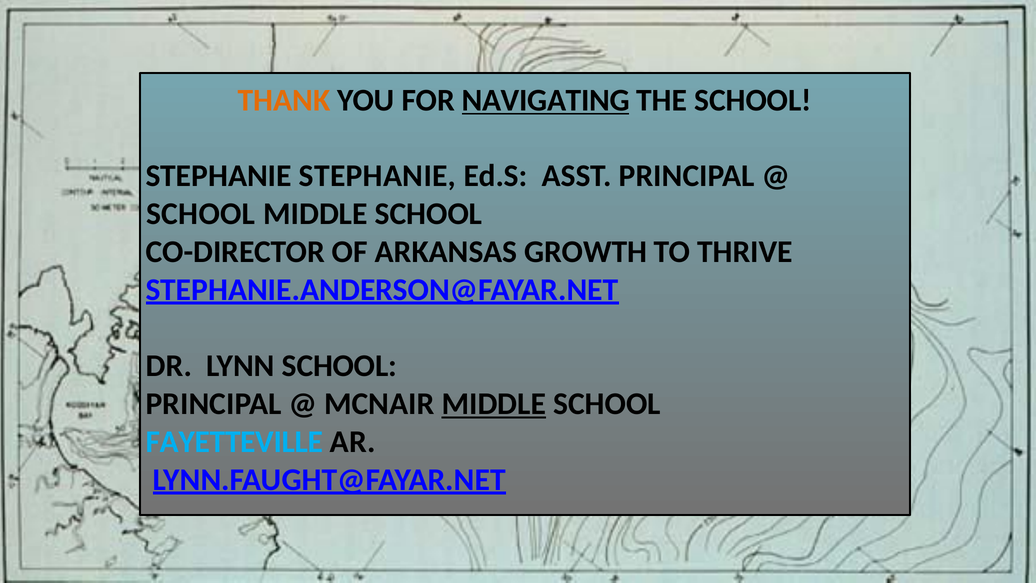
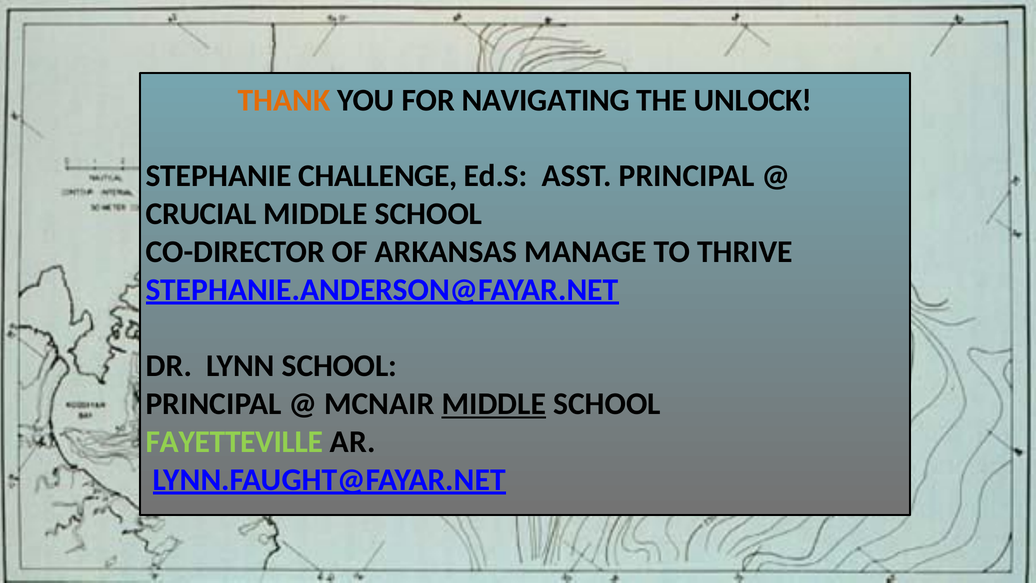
NAVIGATING underline: present -> none
THE SCHOOL: SCHOOL -> UNLOCK
STEPHANIE STEPHANIE: STEPHANIE -> CHALLENGE
SCHOOL at (201, 214): SCHOOL -> CRUCIAL
GROWTH: GROWTH -> MANAGE
FAYETTEVILLE colour: light blue -> light green
